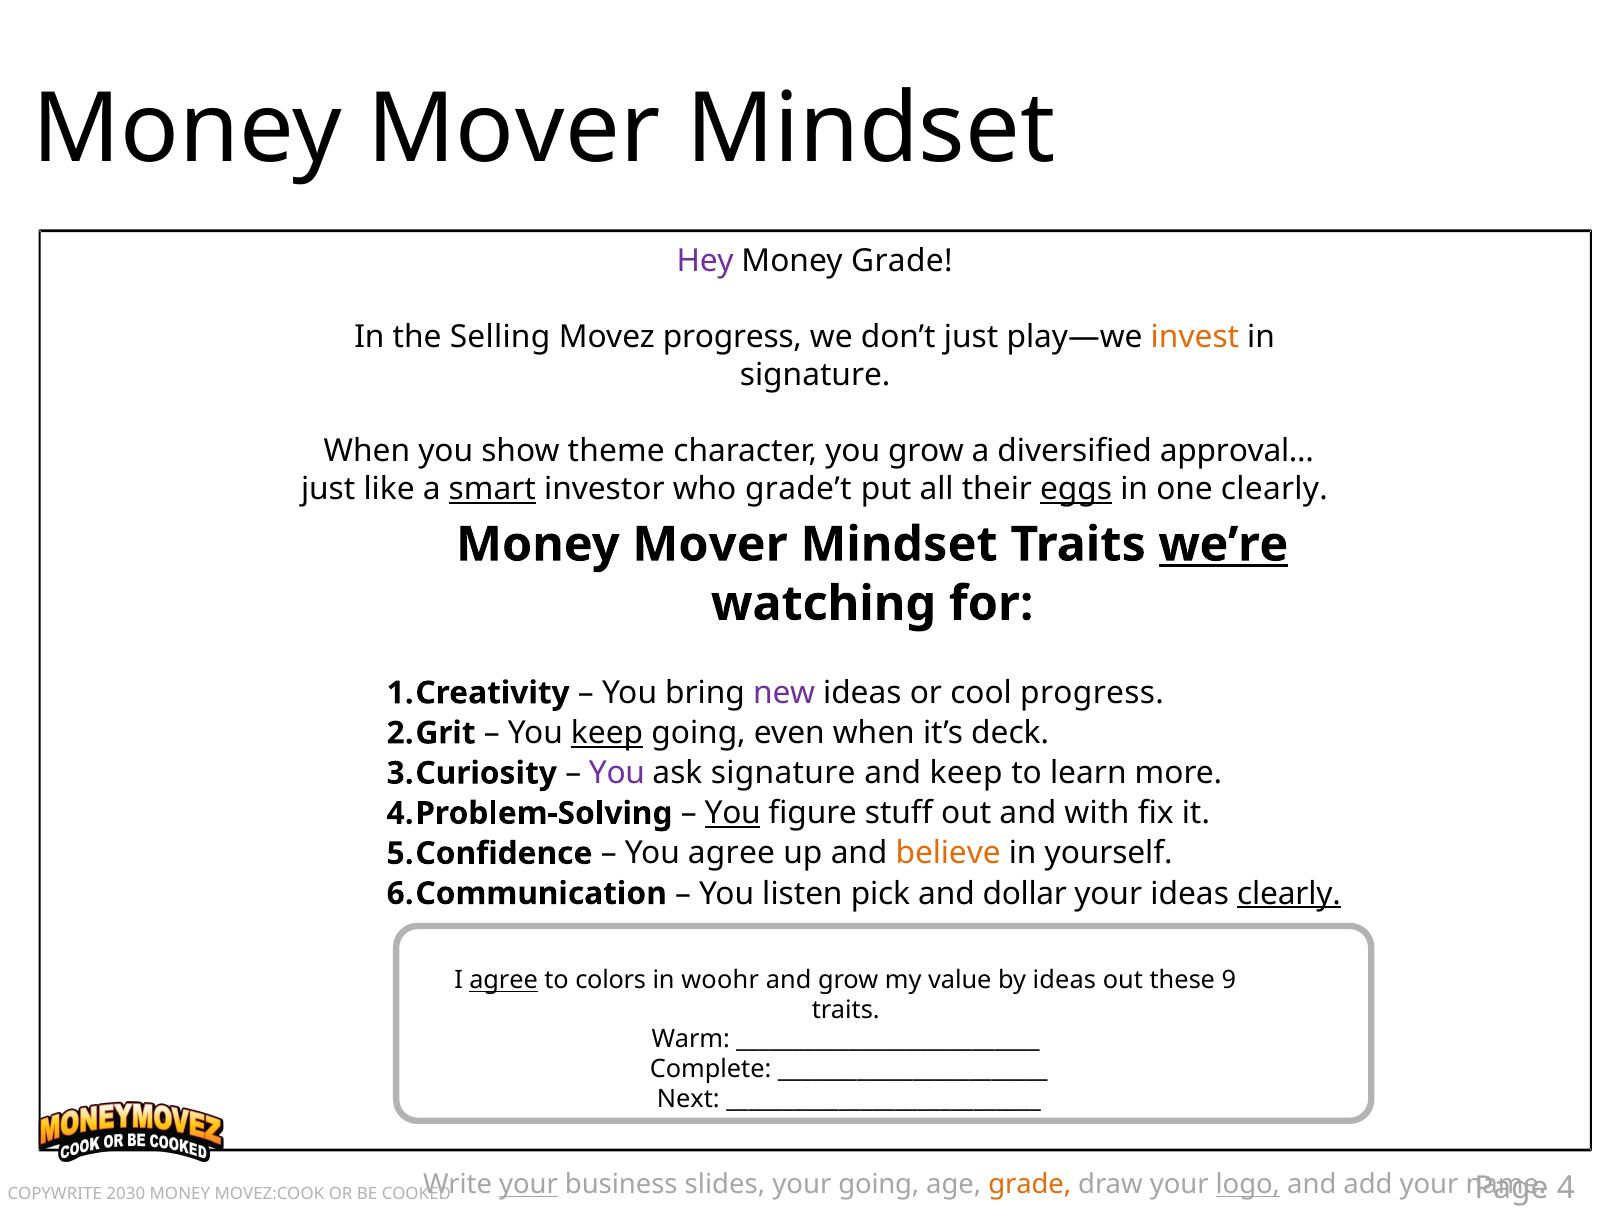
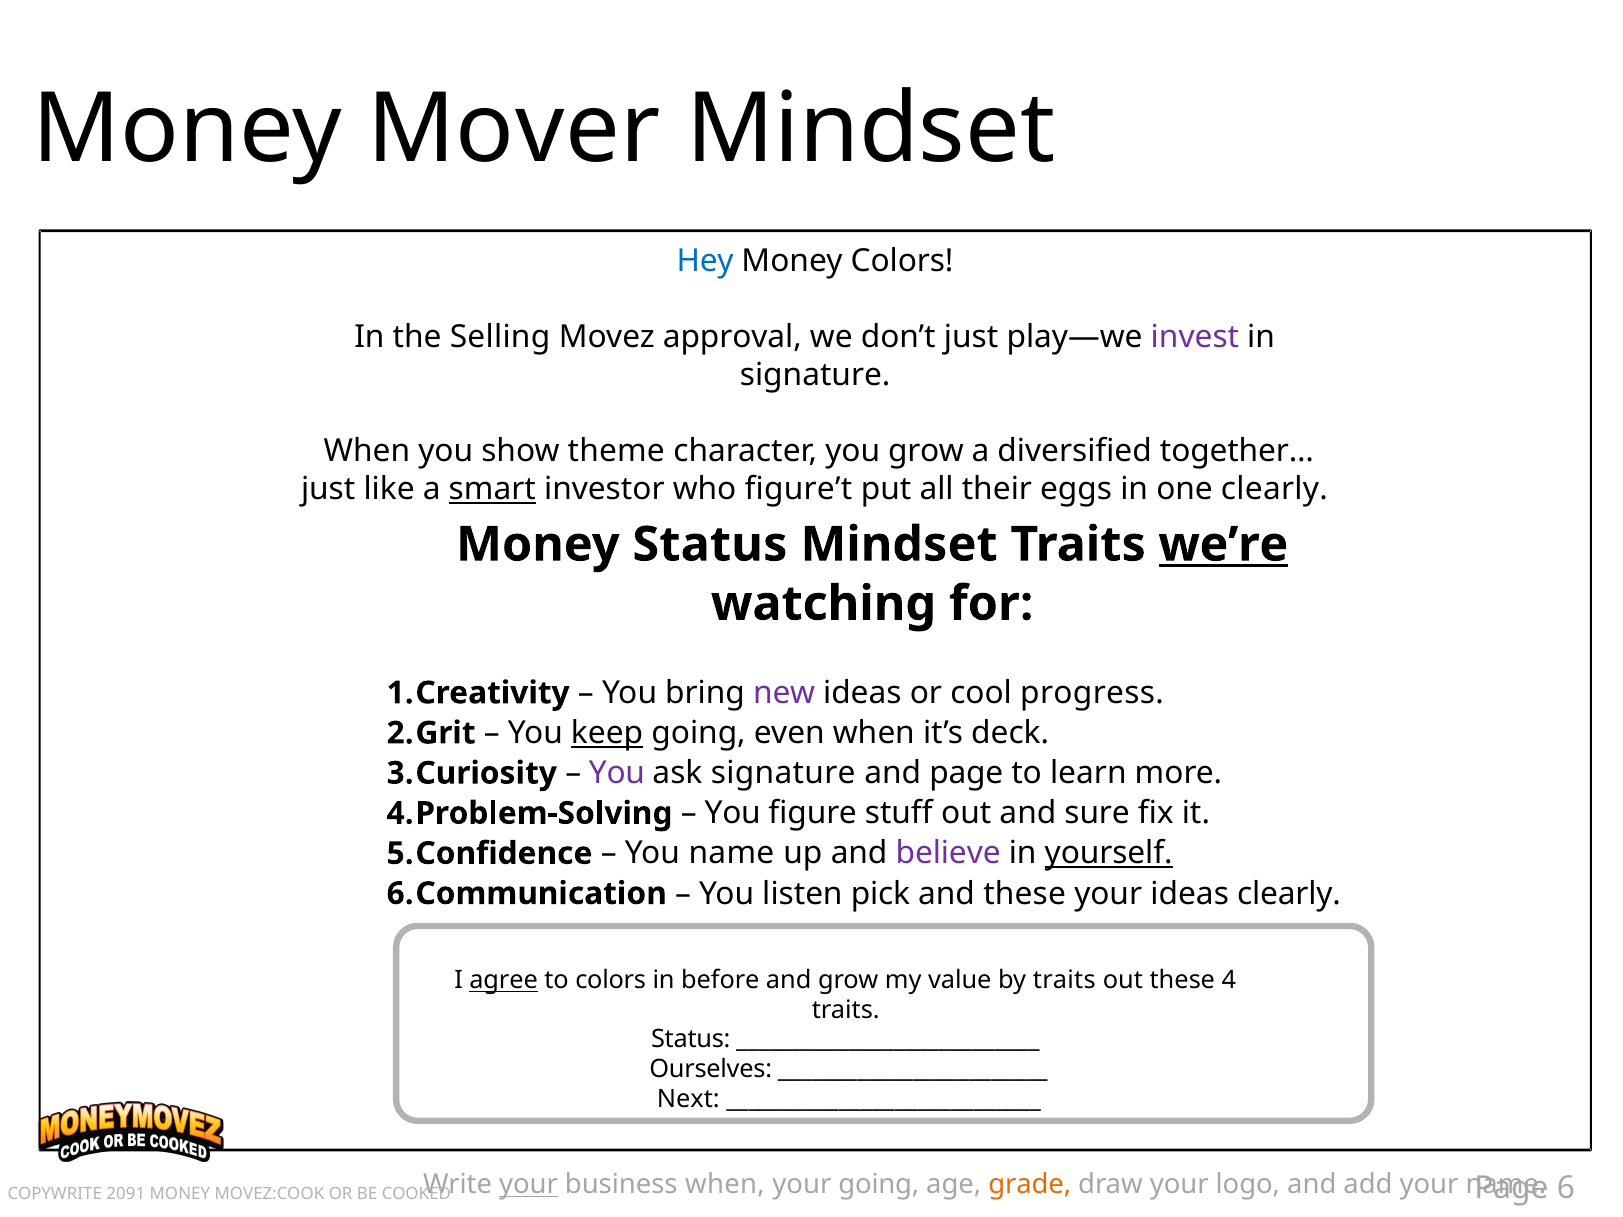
Hey colour: purple -> blue
Money Grade: Grade -> Colors
Movez progress: progress -> approval
invest colour: orange -> purple
approval…: approval… -> together…
grade’t: grade’t -> figure’t
eggs underline: present -> none
Mover at (710, 545): Mover -> Status
and keep: keep -> page
You at (733, 813) underline: present -> none
with: with -> sure
You agree: agree -> name
believe colour: orange -> purple
yourself underline: none -> present
and dollar: dollar -> these
clearly at (1289, 894) underline: present -> none
woohr: woohr -> before
by ideas: ideas -> traits
9: 9 -> 4
Warm at (691, 1040): Warm -> Status
Complete: Complete -> Ourselves
business slides: slides -> when
logo underline: present -> none
4: 4 -> 6
2030: 2030 -> 2091
